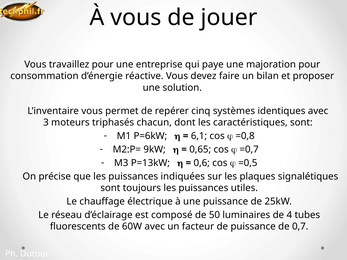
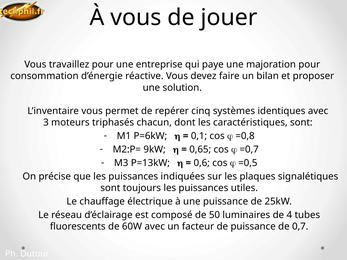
6,1: 6,1 -> 0,1
